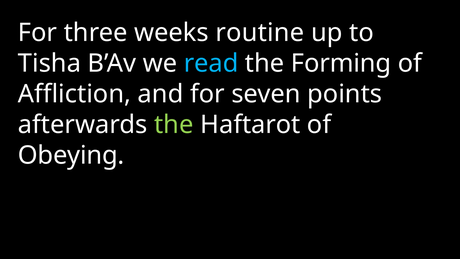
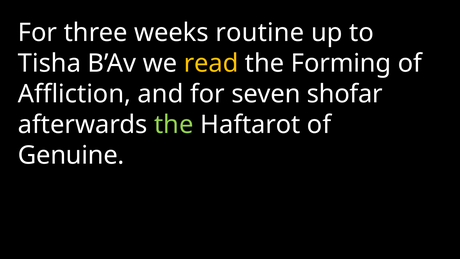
read colour: light blue -> yellow
points: points -> shofar
Obeying: Obeying -> Genuine
